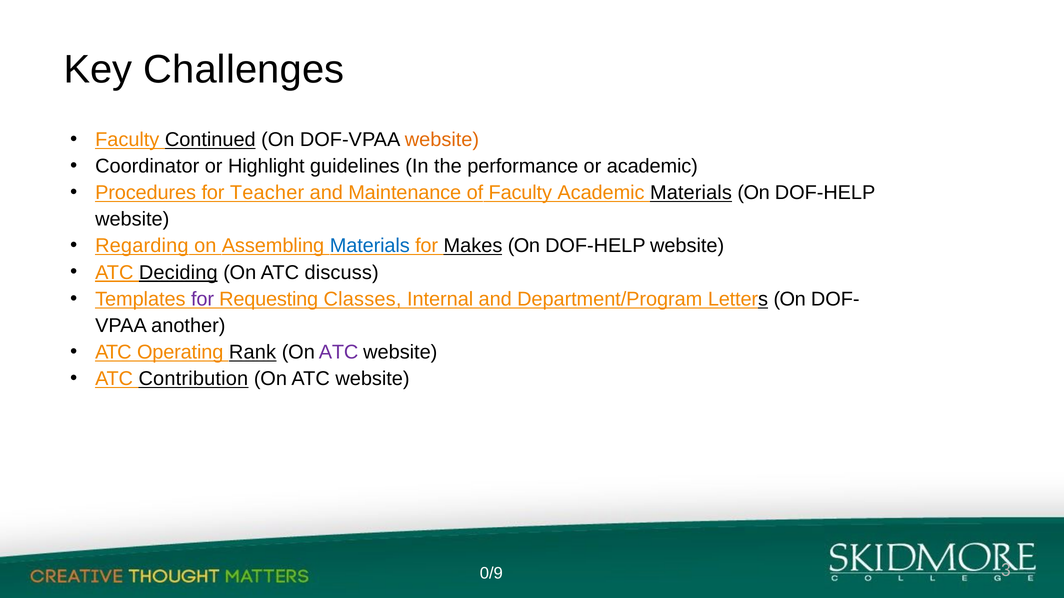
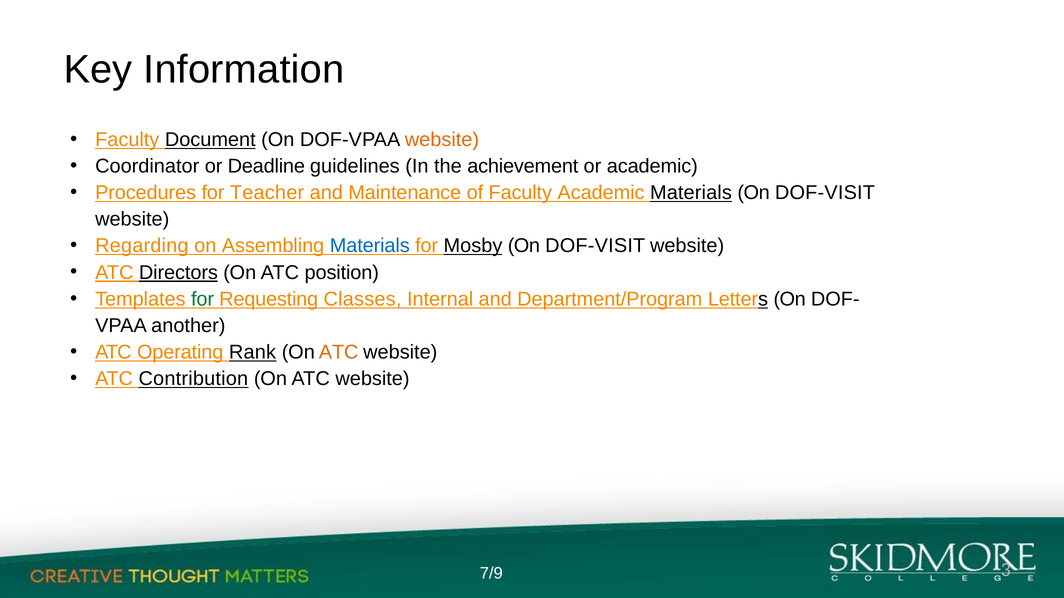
Challenges: Challenges -> Information
Continued: Continued -> Document
Highlight: Highlight -> Deadline
performance: performance -> achievement
DOF-HELP at (825, 193): DOF-HELP -> DOF-VISIT
Makes: Makes -> Mosby
DOF-HELP at (595, 246): DOF-HELP -> DOF-VISIT
Deciding: Deciding -> Directors
discuss: discuss -> position
for at (203, 299) colour: purple -> green
ATC at (339, 353) colour: purple -> orange
0/9: 0/9 -> 7/9
